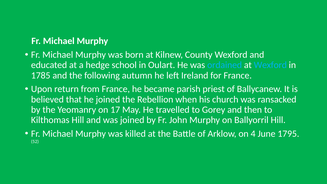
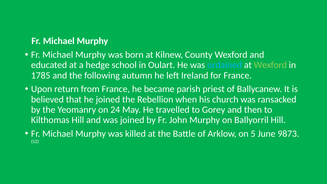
Wexford at (270, 65) colour: light blue -> light green
17: 17 -> 24
4: 4 -> 5
1795: 1795 -> 9873
